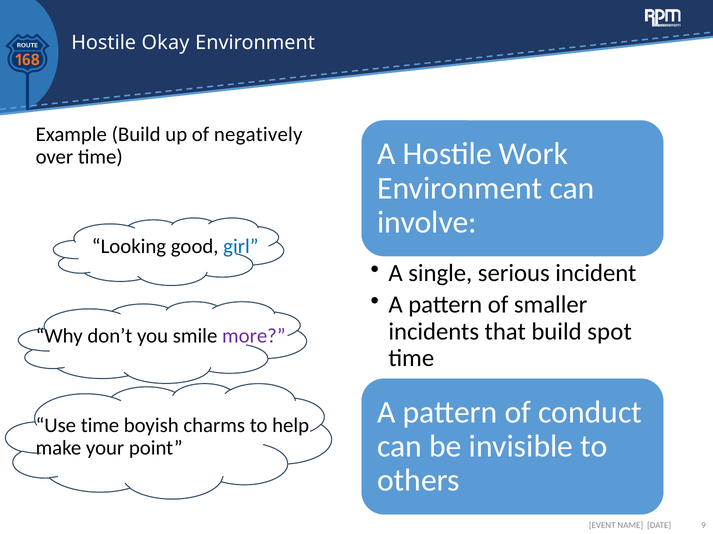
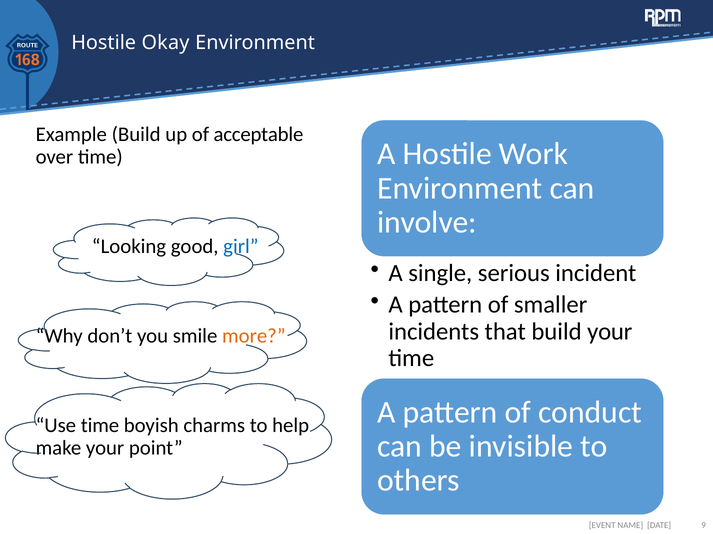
negatively: negatively -> acceptable
build spot: spot -> your
more colour: purple -> orange
